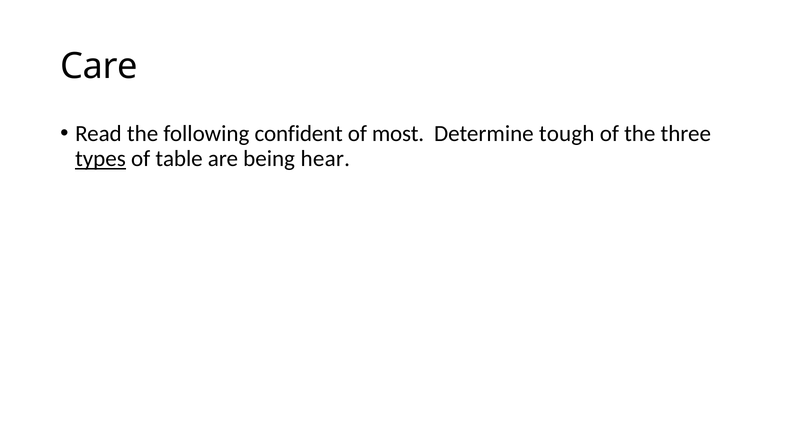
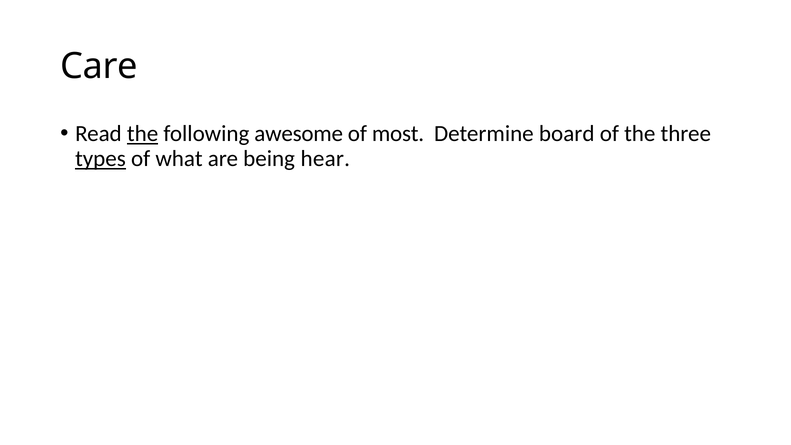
the at (143, 134) underline: none -> present
confident: confident -> awesome
tough: tough -> board
table: table -> what
